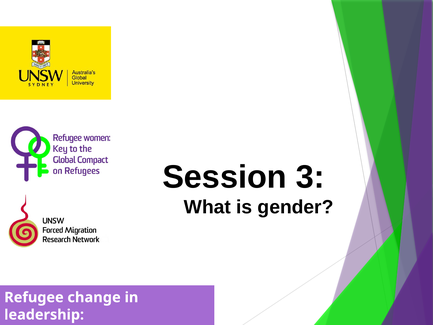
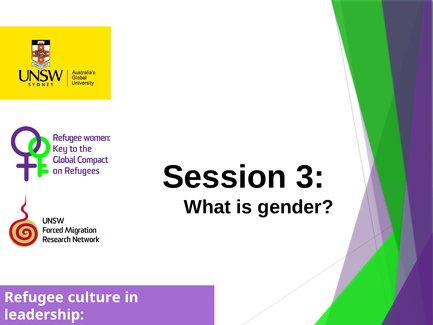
change: change -> culture
